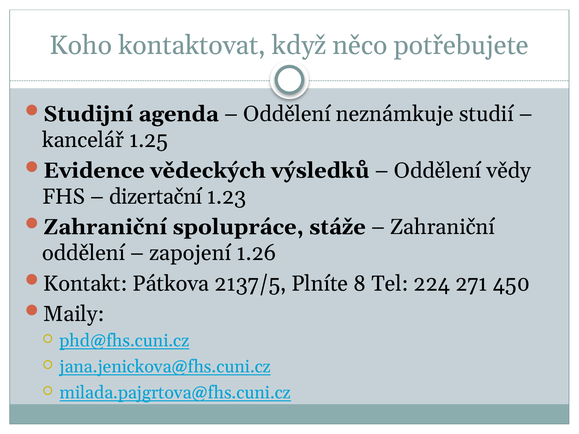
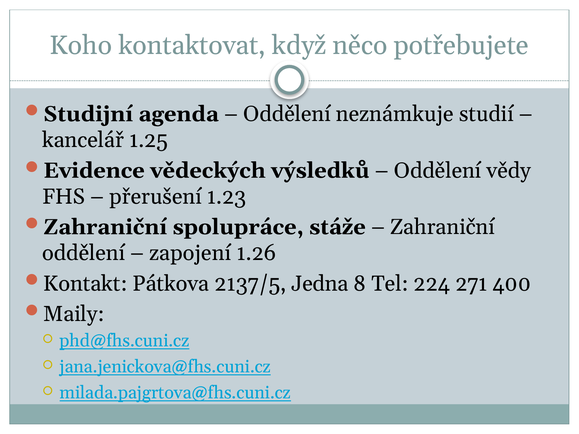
dizertační: dizertační -> přerušení
Plníte: Plníte -> Jedna
450: 450 -> 400
